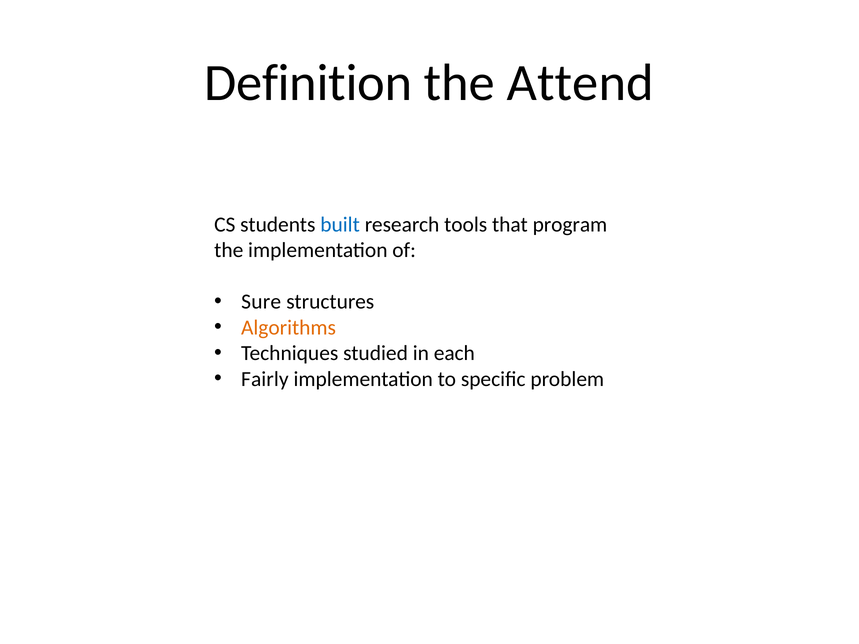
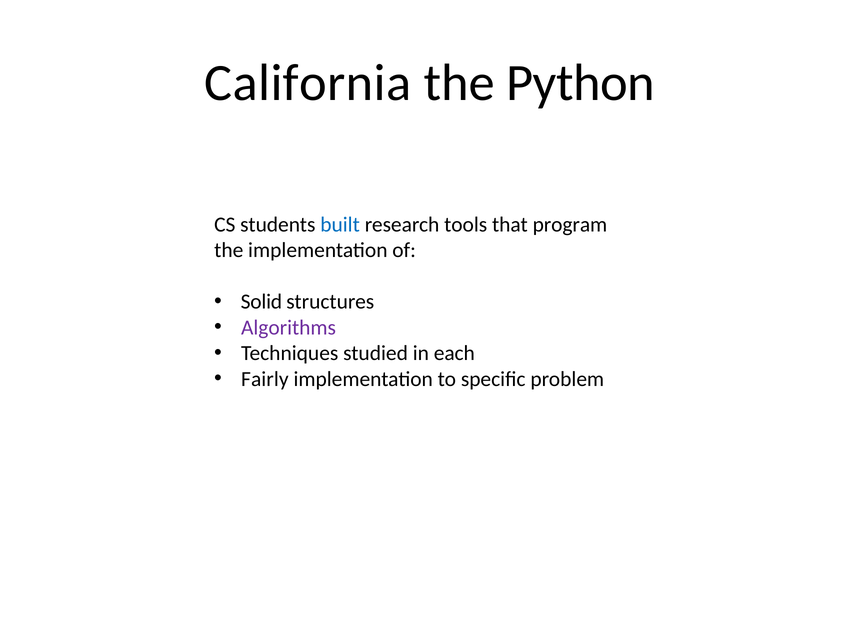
Definition: Definition -> California
Attend: Attend -> Python
Sure: Sure -> Solid
Algorithms colour: orange -> purple
